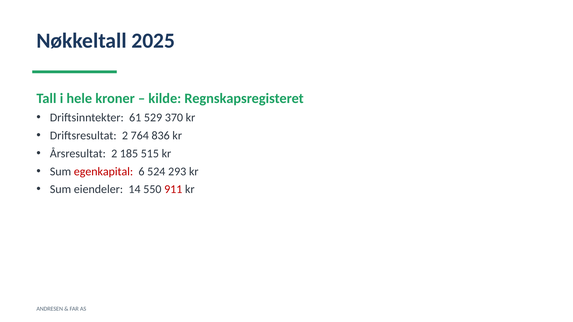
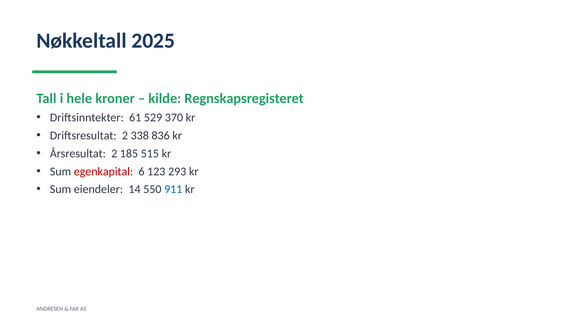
764: 764 -> 338
524: 524 -> 123
911 colour: red -> blue
